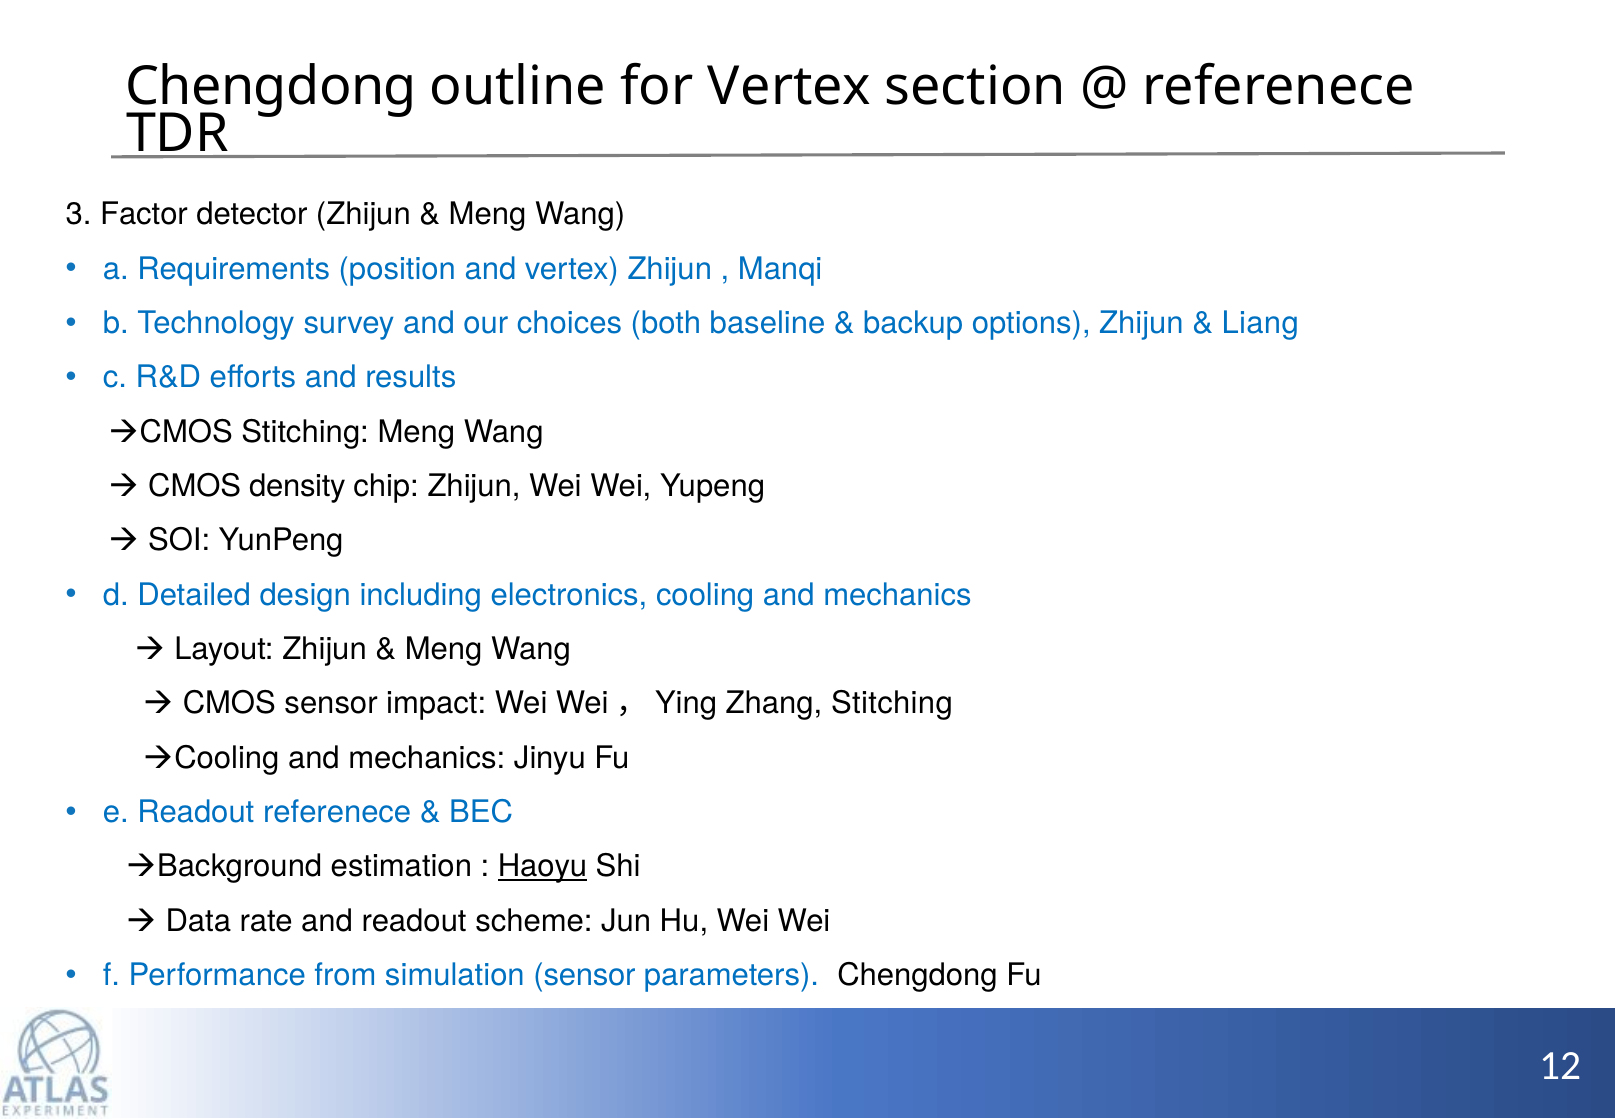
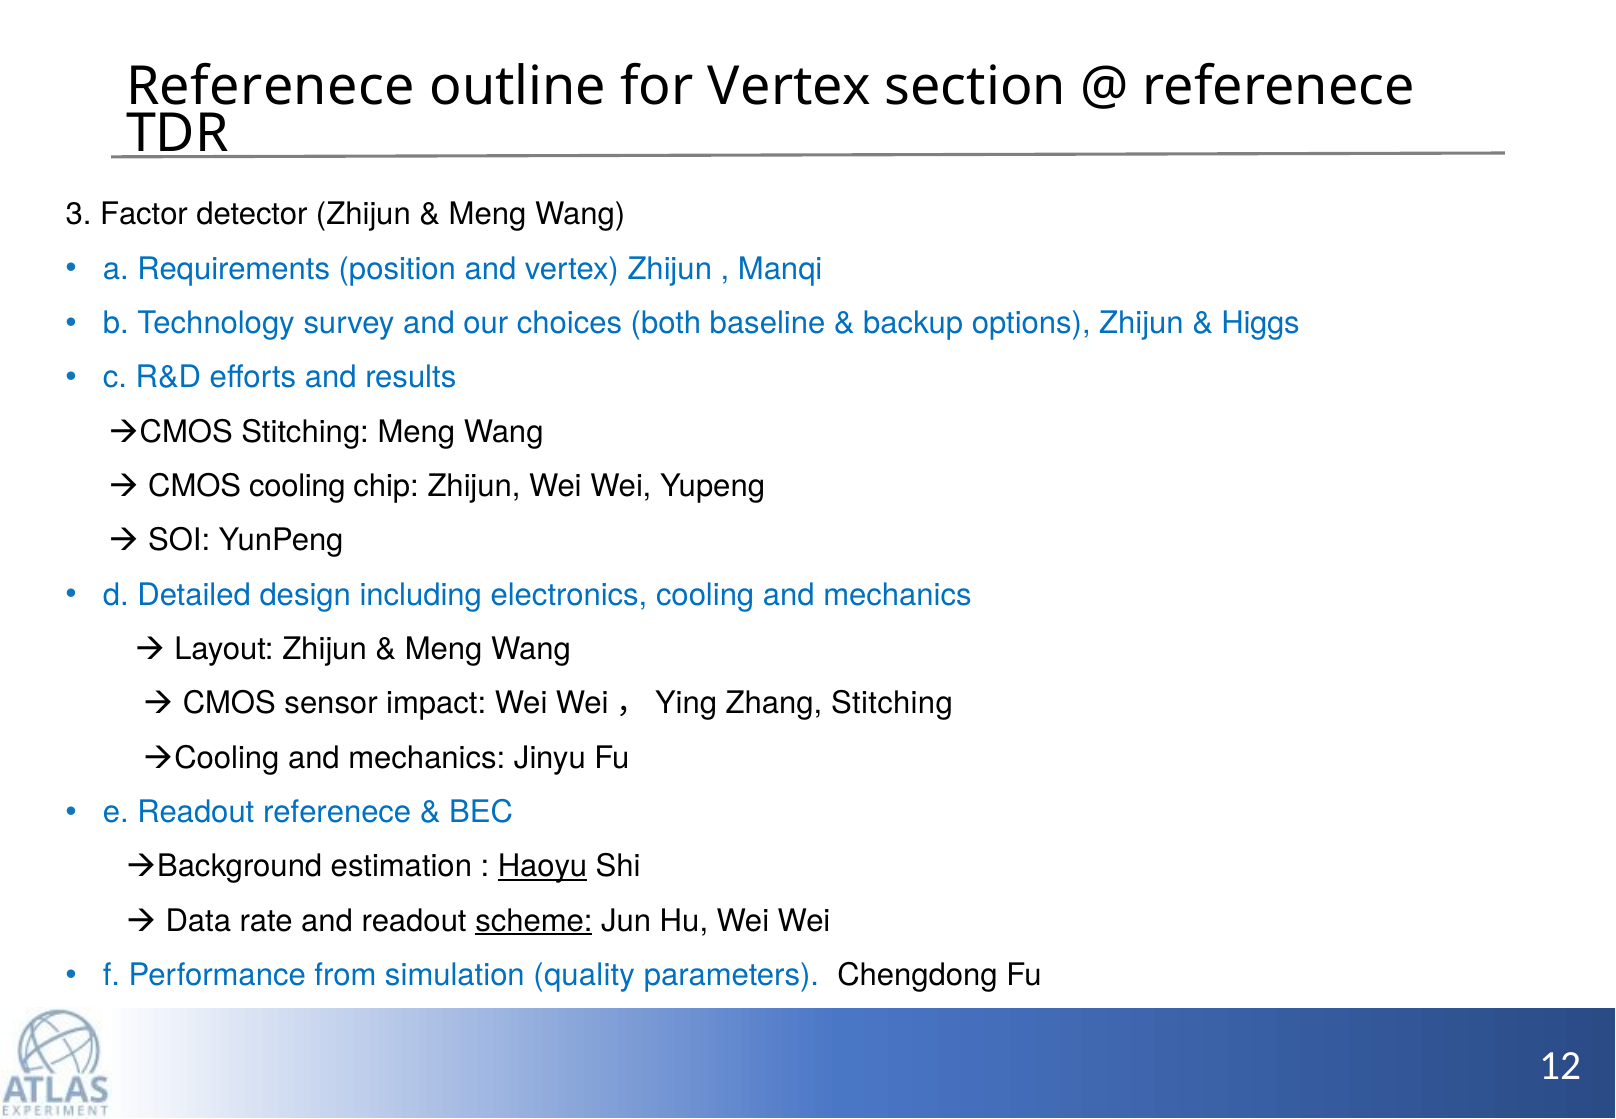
Chengdong at (271, 87): Chengdong -> Referenece
Liang: Liang -> Higgs
CMOS density: density -> cooling
scheme underline: none -> present
simulation sensor: sensor -> quality
